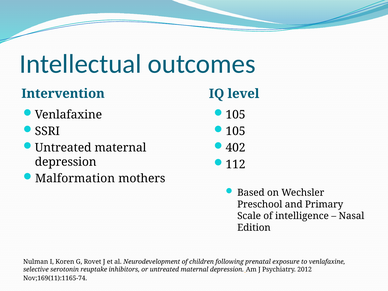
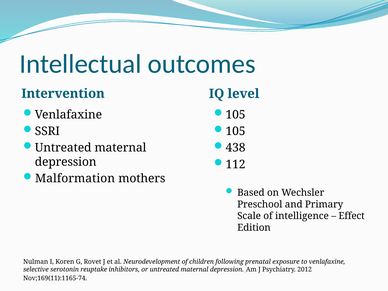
402: 402 -> 438
Nasal: Nasal -> Effect
